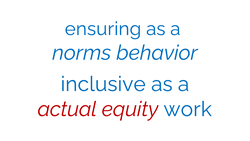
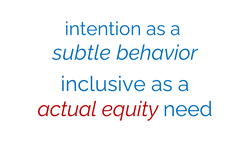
ensuring: ensuring -> intention
norms: norms -> subtle
work: work -> need
